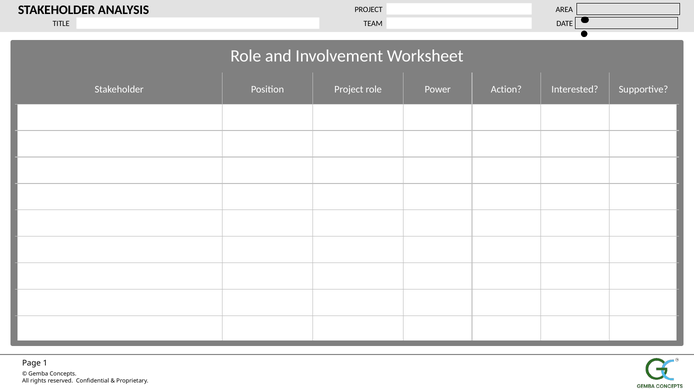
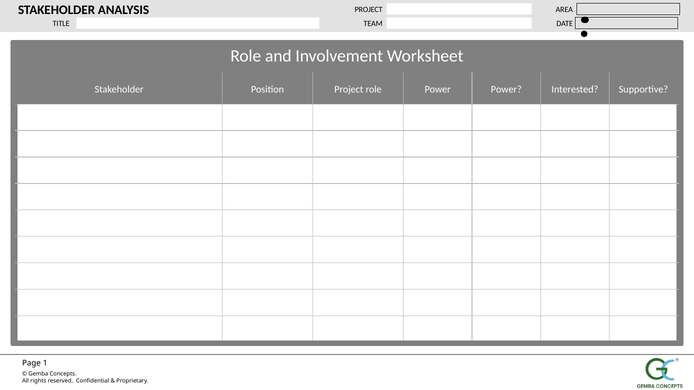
Power Action: Action -> Power
